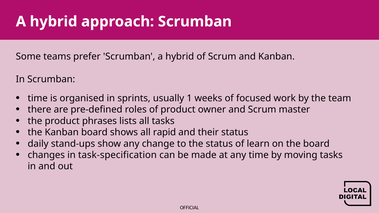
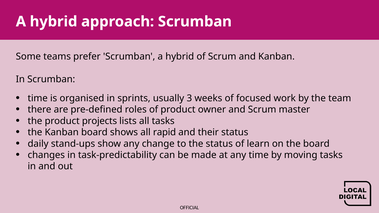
1: 1 -> 3
phrases: phrases -> projects
task-specification: task-specification -> task-predictability
